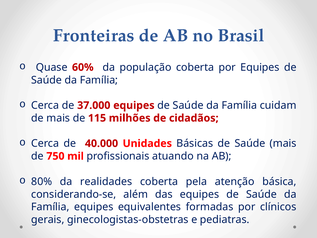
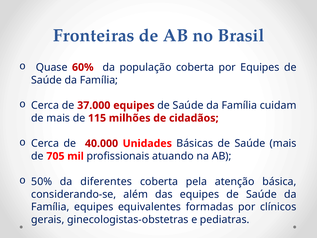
750: 750 -> 705
80%: 80% -> 50%
realidades: realidades -> diferentes
